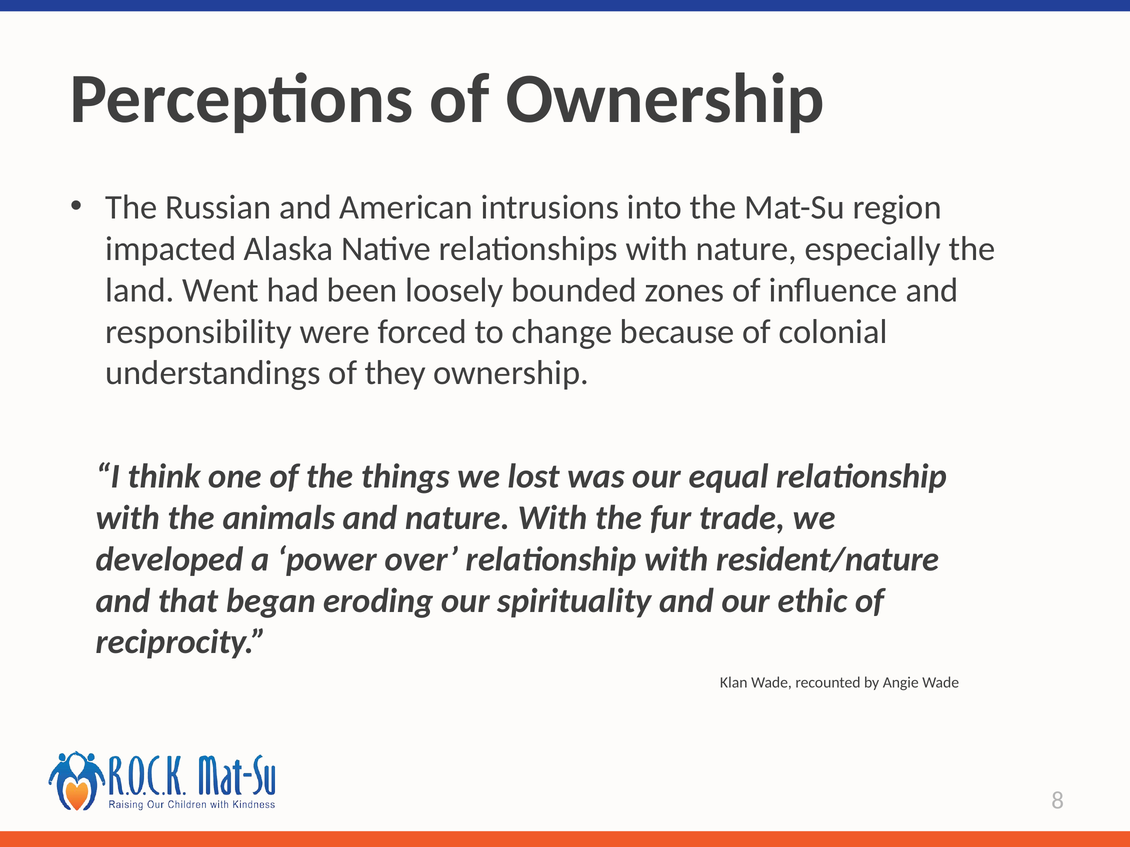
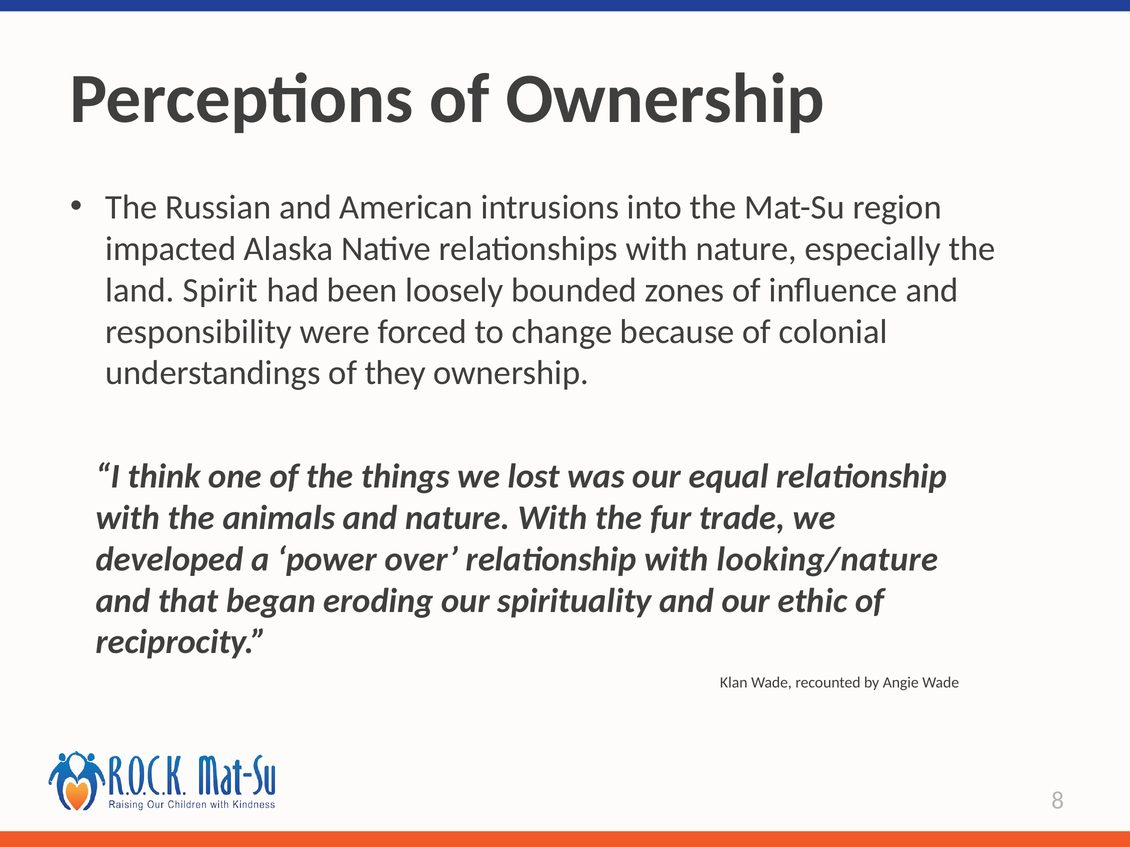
Went: Went -> Spirit
resident/nature: resident/nature -> looking/nature
